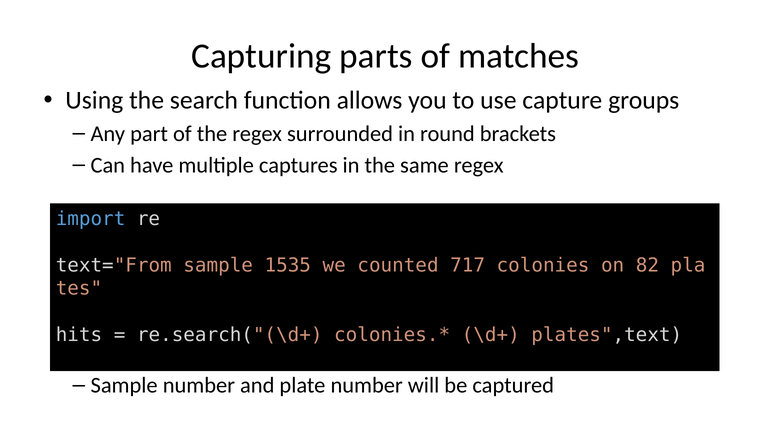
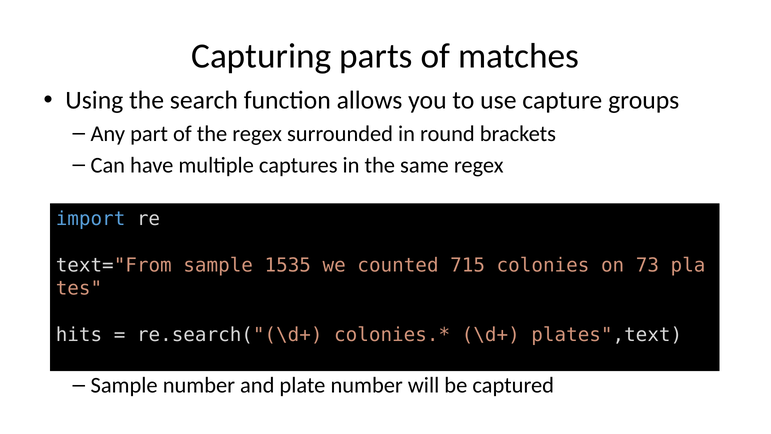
717: 717 -> 715
82: 82 -> 73
